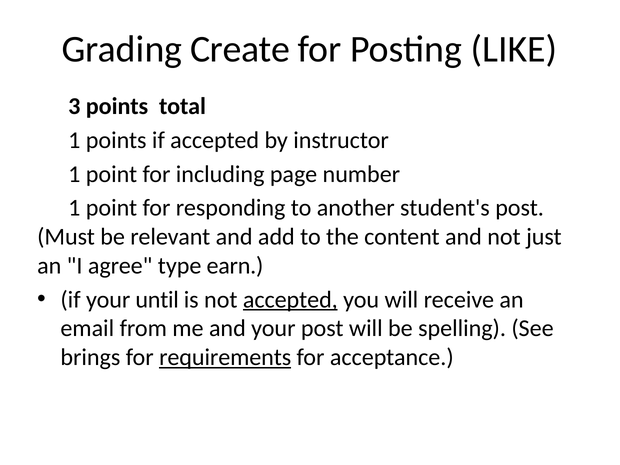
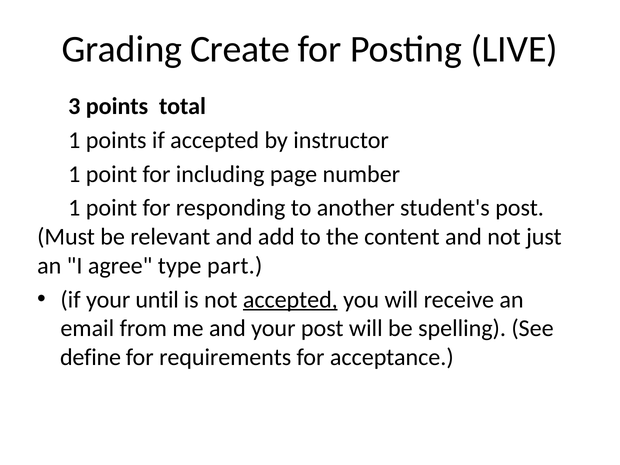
LIKE: LIKE -> LIVE
earn: earn -> part
brings: brings -> define
requirements underline: present -> none
